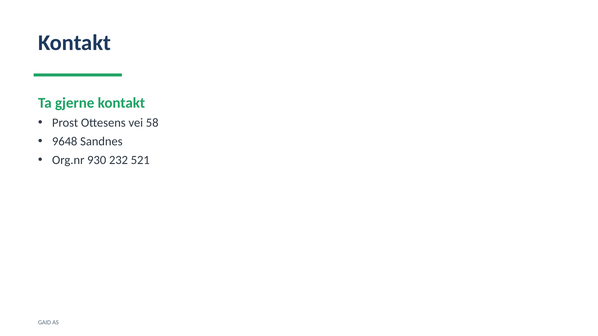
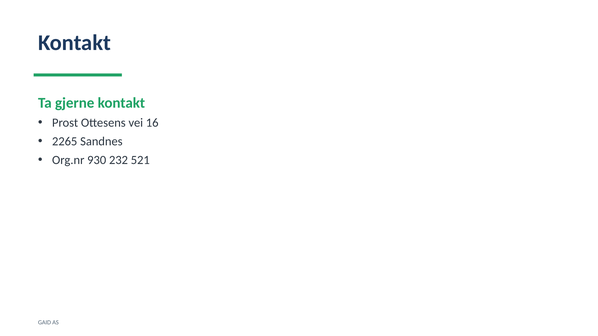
58: 58 -> 16
9648: 9648 -> 2265
